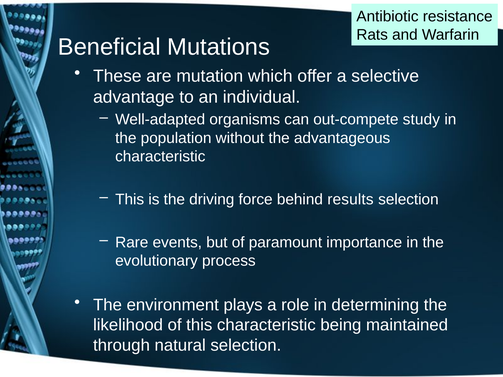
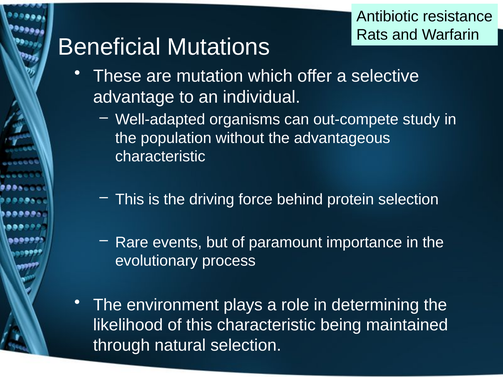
results: results -> protein
